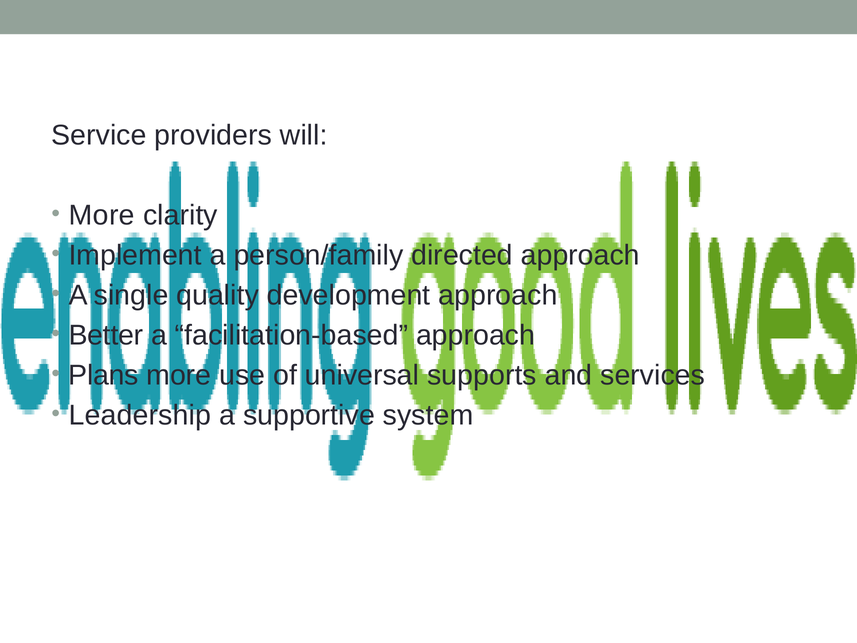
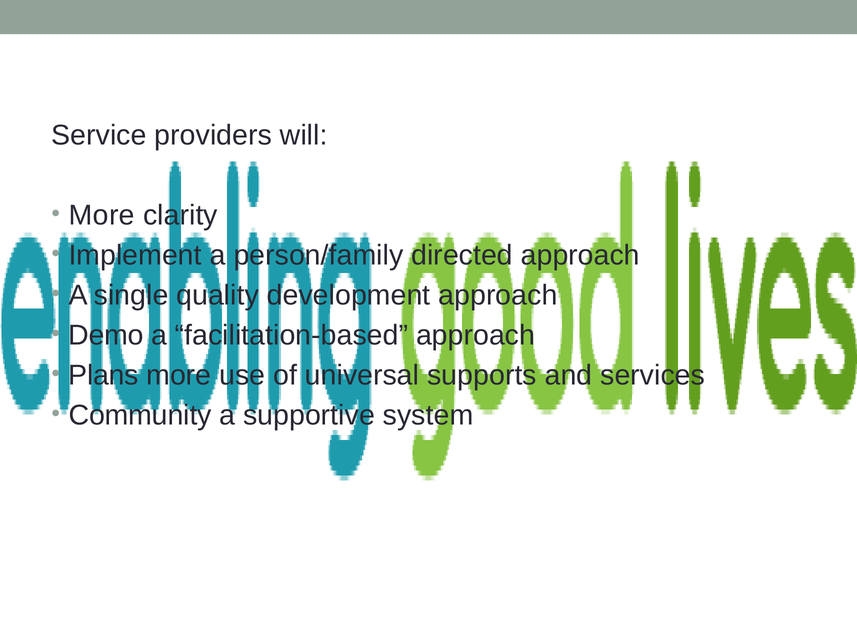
Better: Better -> Demo
Leadership: Leadership -> Community
